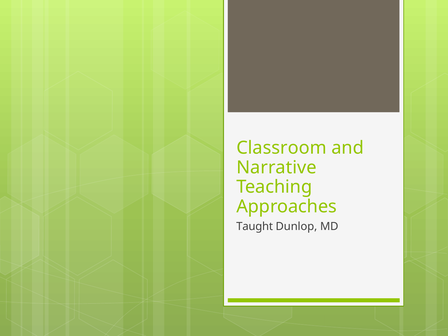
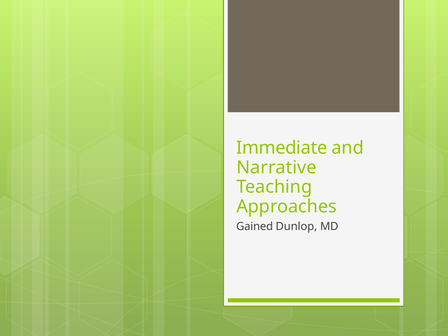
Classroom: Classroom -> Immediate
Taught: Taught -> Gained
